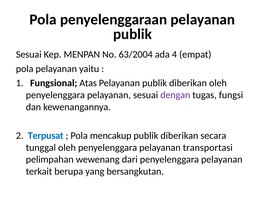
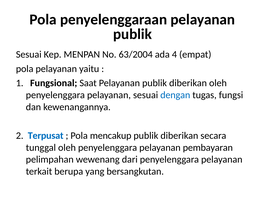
Atas: Atas -> Saat
dengan colour: purple -> blue
transportasi: transportasi -> pembayaran
